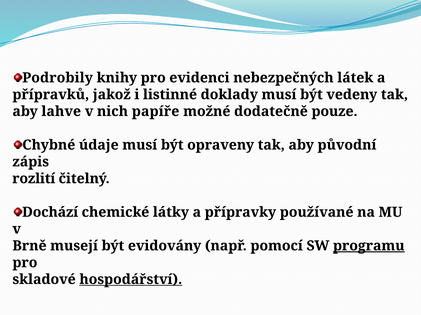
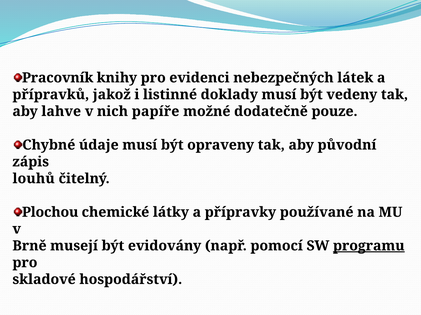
Podrobily: Podrobily -> Pracovník
rozlití: rozlití -> louhů
Dochází: Dochází -> Plochou
hospodářství underline: present -> none
